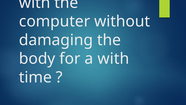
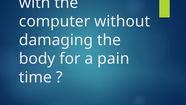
a with: with -> pain
